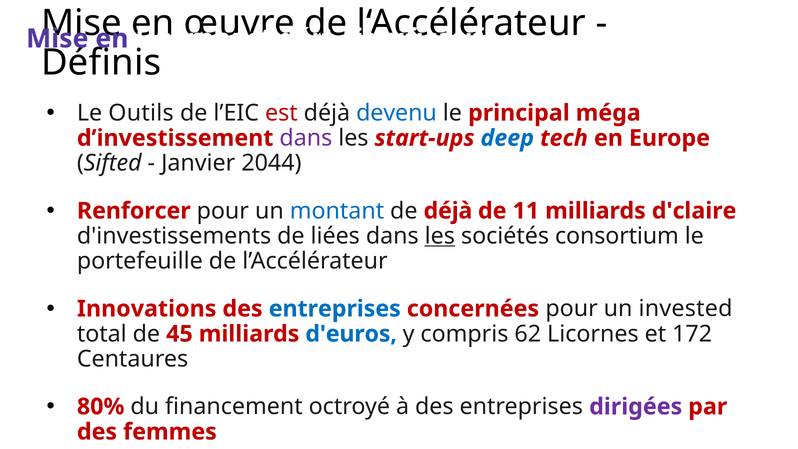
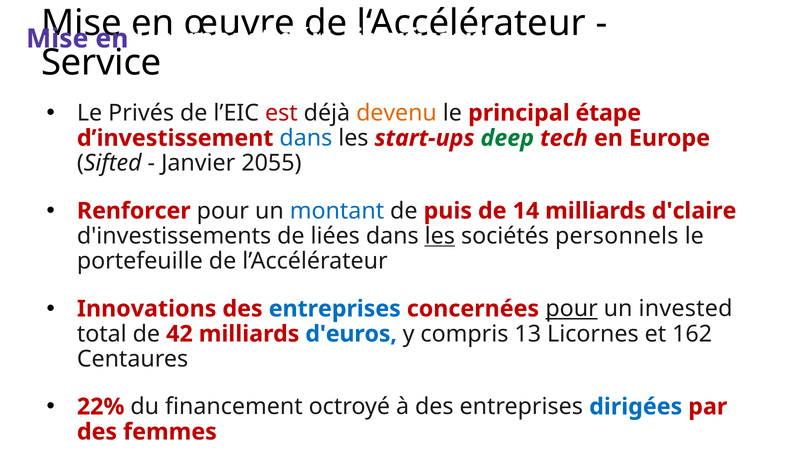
Définis: Définis -> Service
Outils: Outils -> Privés
devenu colour: blue -> orange
méga: méga -> étape
dans at (306, 138) colour: purple -> blue
deep colour: blue -> green
2044: 2044 -> 2055
de déjà: déjà -> puis
11: 11 -> 14
consortium: consortium -> personnels
pour at (572, 309) underline: none -> present
45: 45 -> 42
62: 62 -> 13
172: 172 -> 162
80%: 80% -> 22%
dirigées colour: purple -> blue
